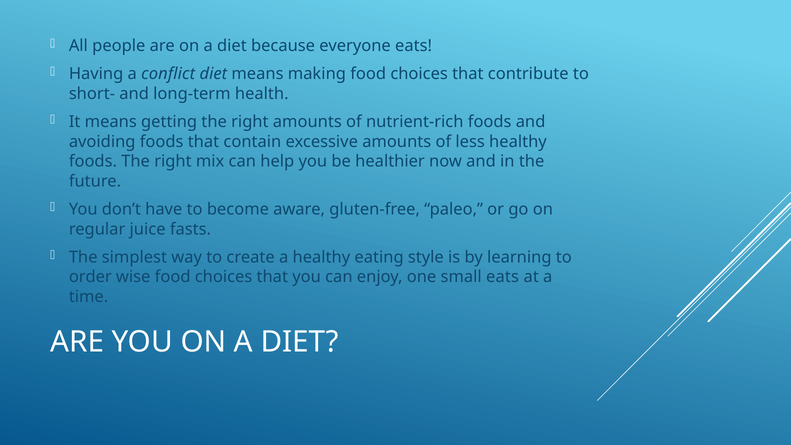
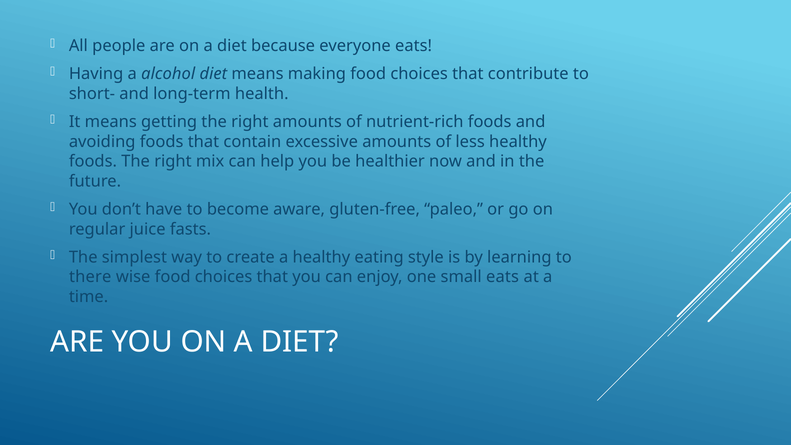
conflict: conflict -> alcohol
order: order -> there
